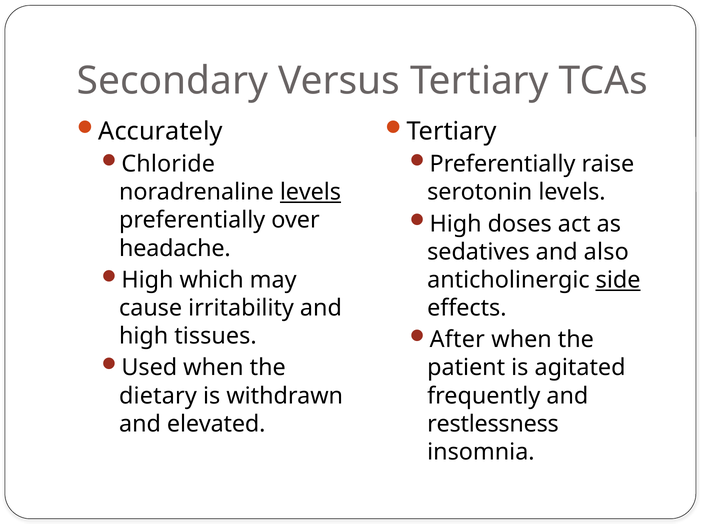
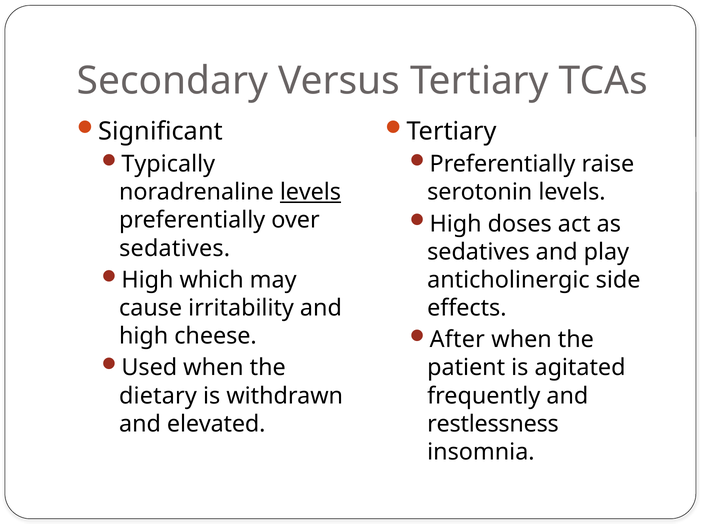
Accurately: Accurately -> Significant
Chloride: Chloride -> Typically
headache at (175, 248): headache -> sedatives
also: also -> play
side underline: present -> none
tissues: tissues -> cheese
